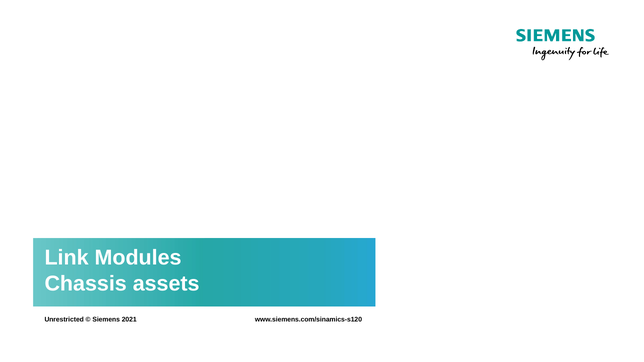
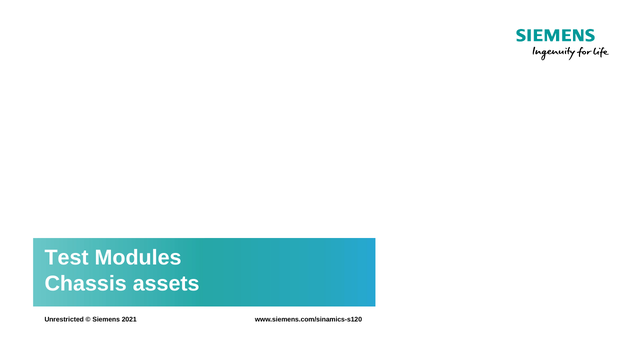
Link: Link -> Test
